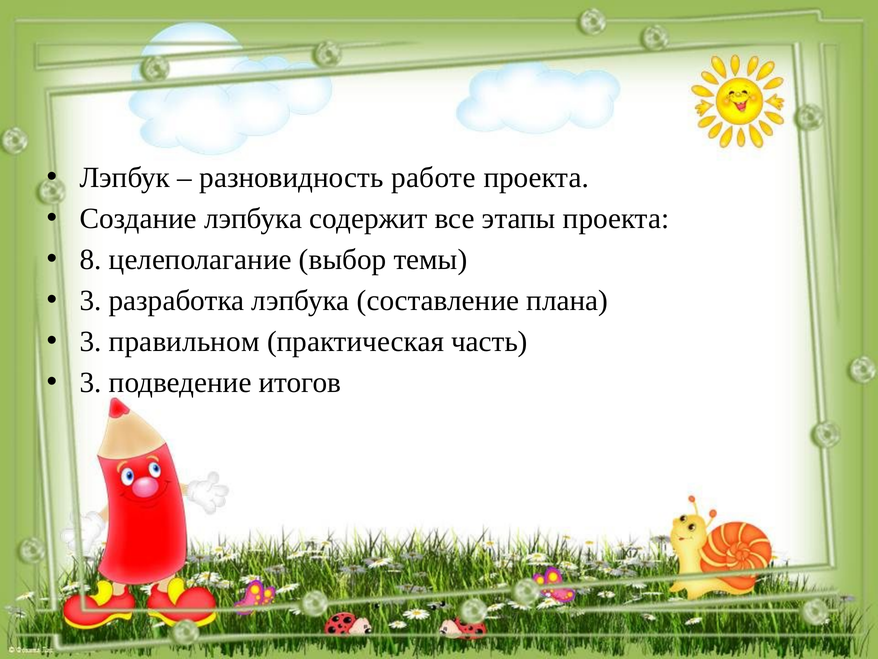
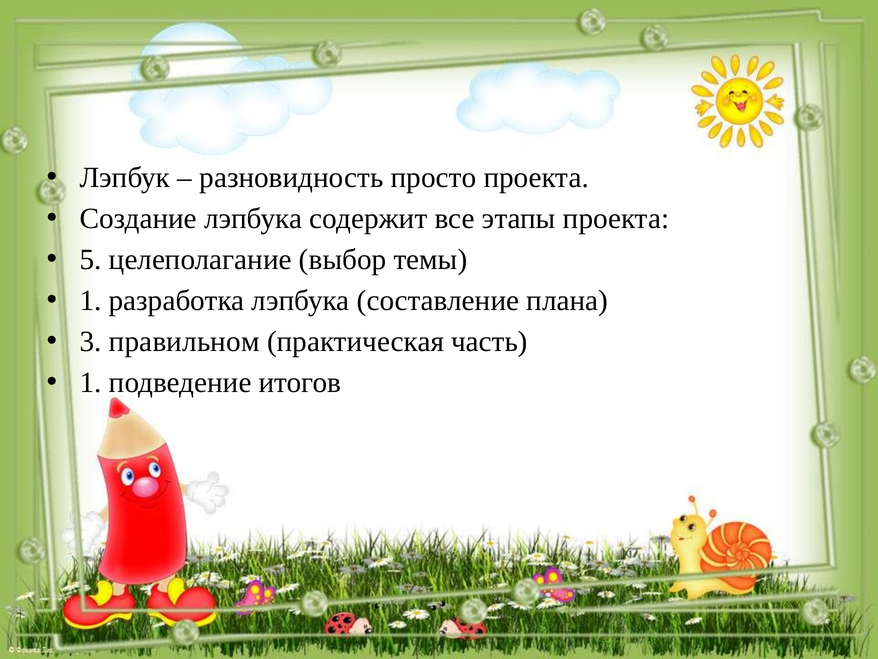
работе: работе -> просто
8: 8 -> 5
3 at (91, 300): 3 -> 1
3 at (91, 382): 3 -> 1
